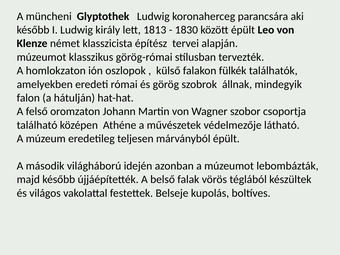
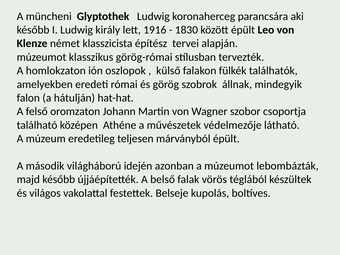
1813: 1813 -> 1916
